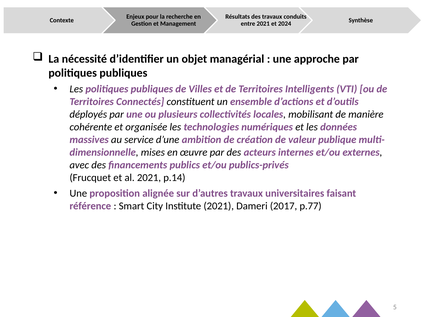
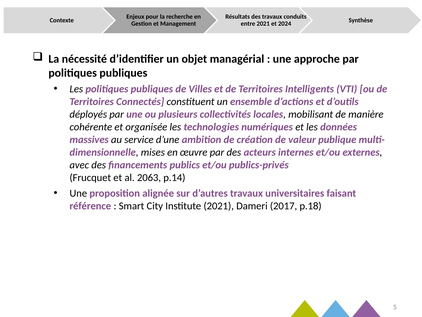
al 2021: 2021 -> 2063
p.77: p.77 -> p.18
